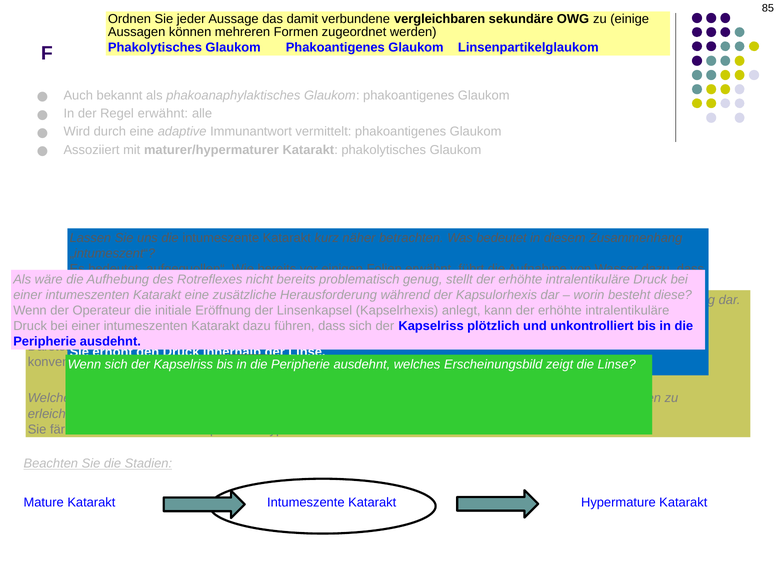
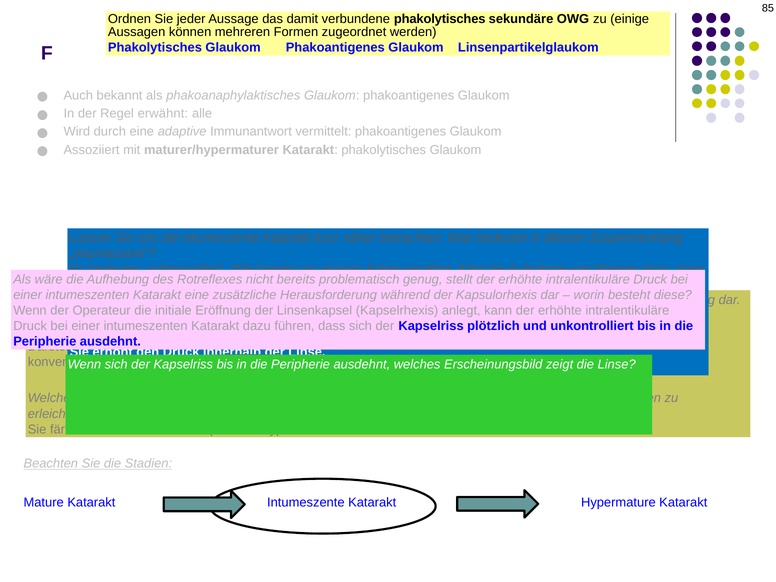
verbundene vergleichbaren: vergleichbaren -> phakolytisches
